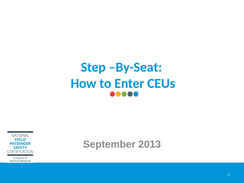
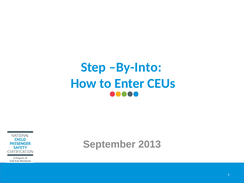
By-Seat: By-Seat -> By-Into
